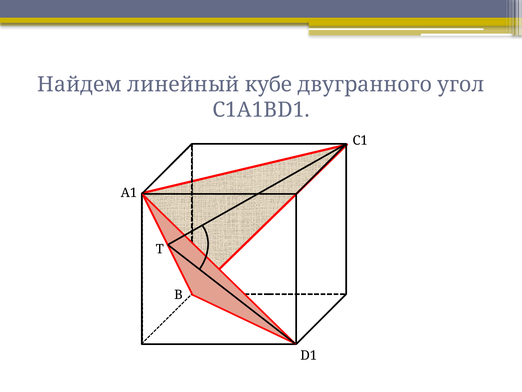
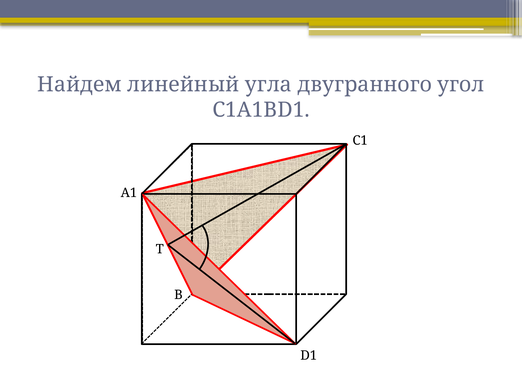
кубе: кубе -> угла
